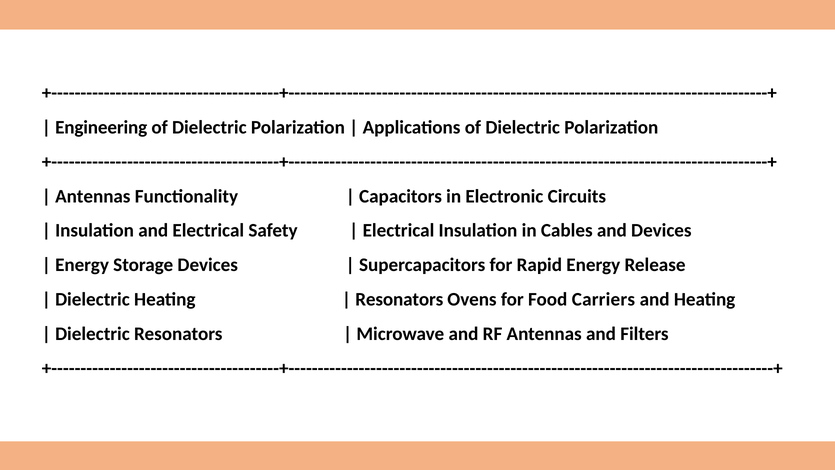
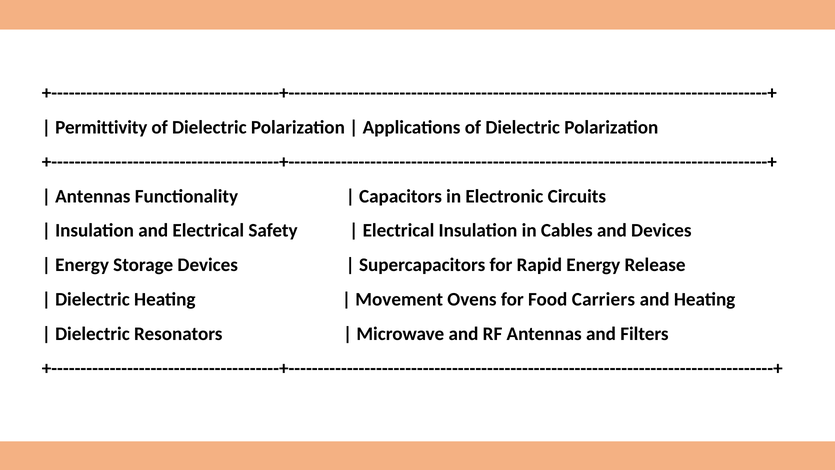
Engineering: Engineering -> Permittivity
Resonators at (399, 299): Resonators -> Movement
